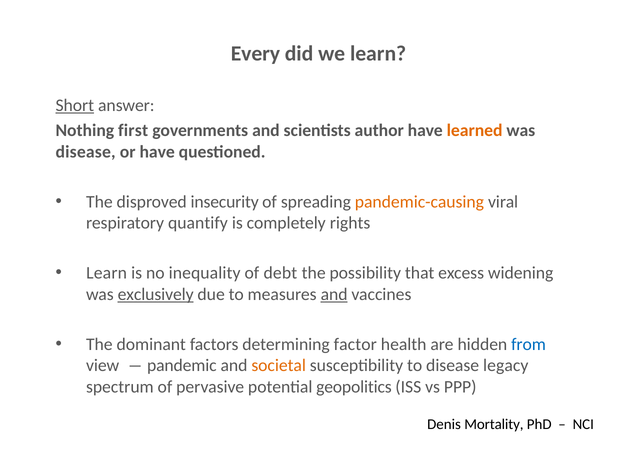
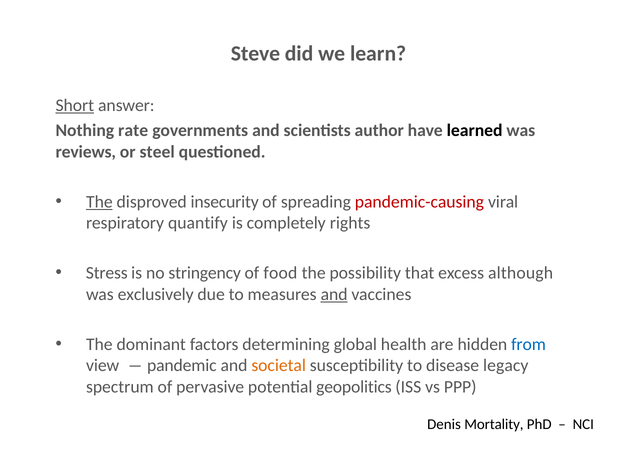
Every: Every -> Steve
first: first -> rate
learned colour: orange -> black
disease at (86, 152): disease -> reviews
or have: have -> steel
The at (99, 202) underline: none -> present
pandemic-causing colour: orange -> red
Learn at (107, 273): Learn -> Stress
inequality: inequality -> stringency
debt: debt -> food
widening: widening -> although
exclusively underline: present -> none
factor: factor -> global
